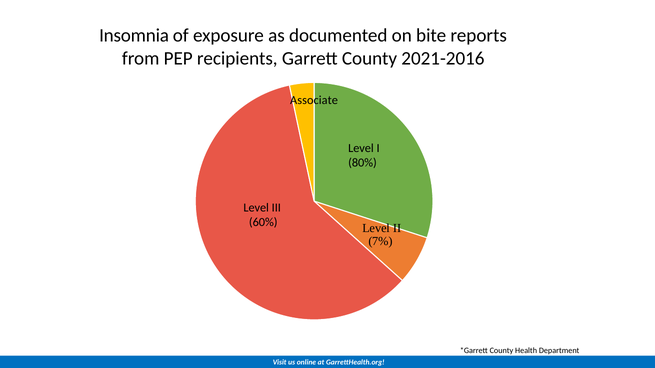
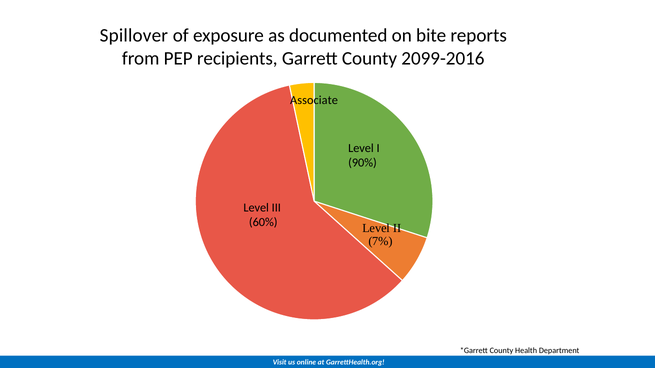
Insomnia: Insomnia -> Spillover
2021-2016: 2021-2016 -> 2099-2016
80%: 80% -> 90%
